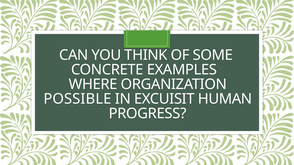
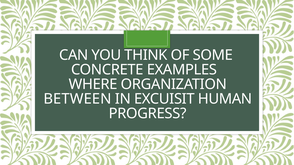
POSSIBLE: POSSIBLE -> BETWEEN
